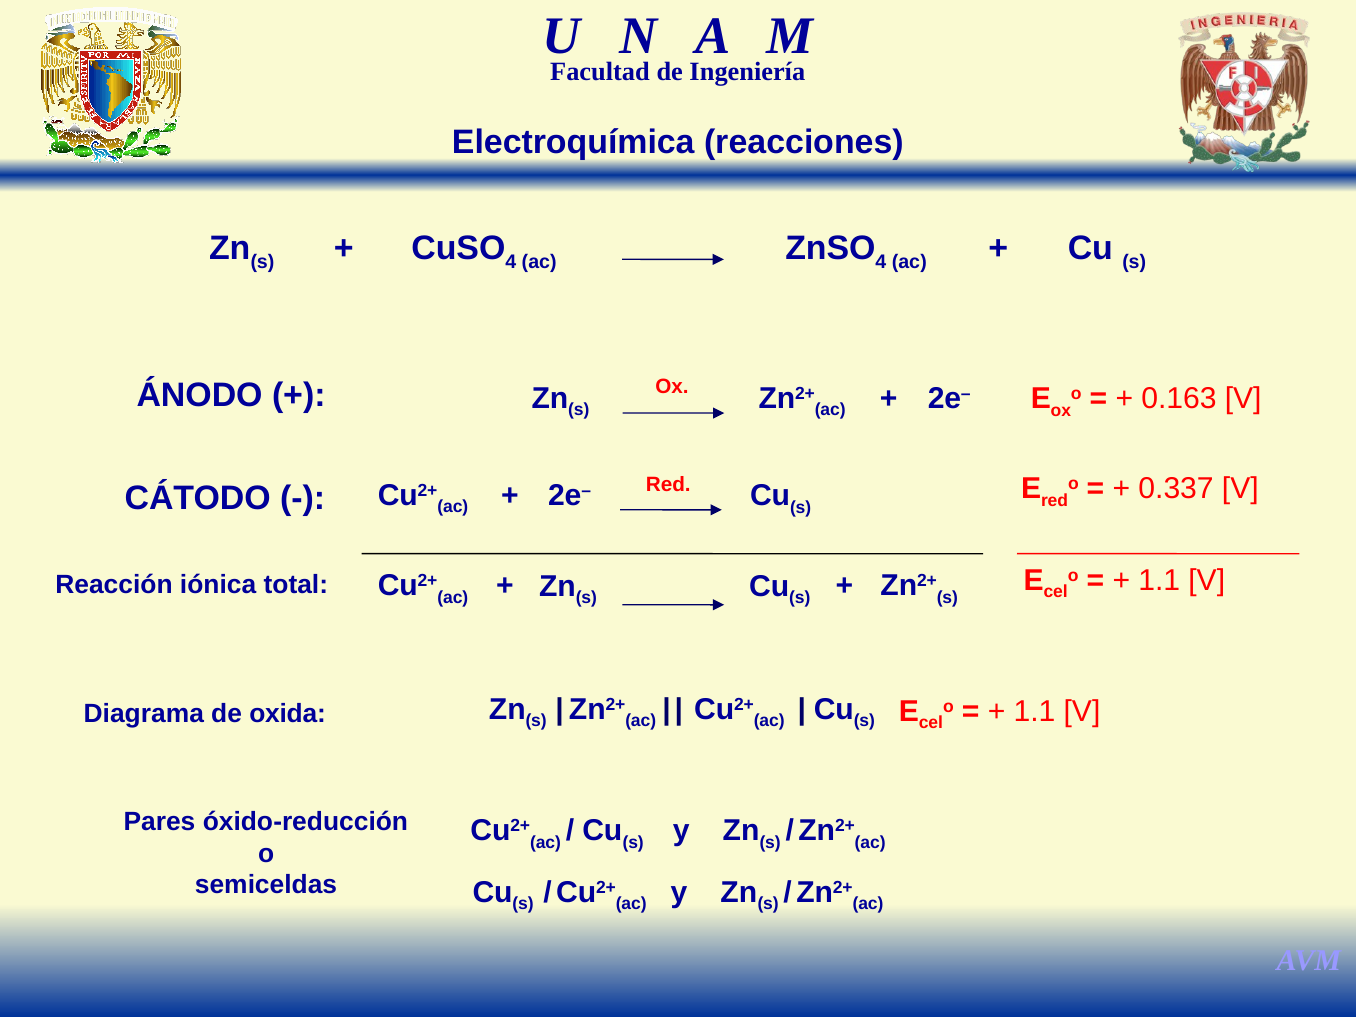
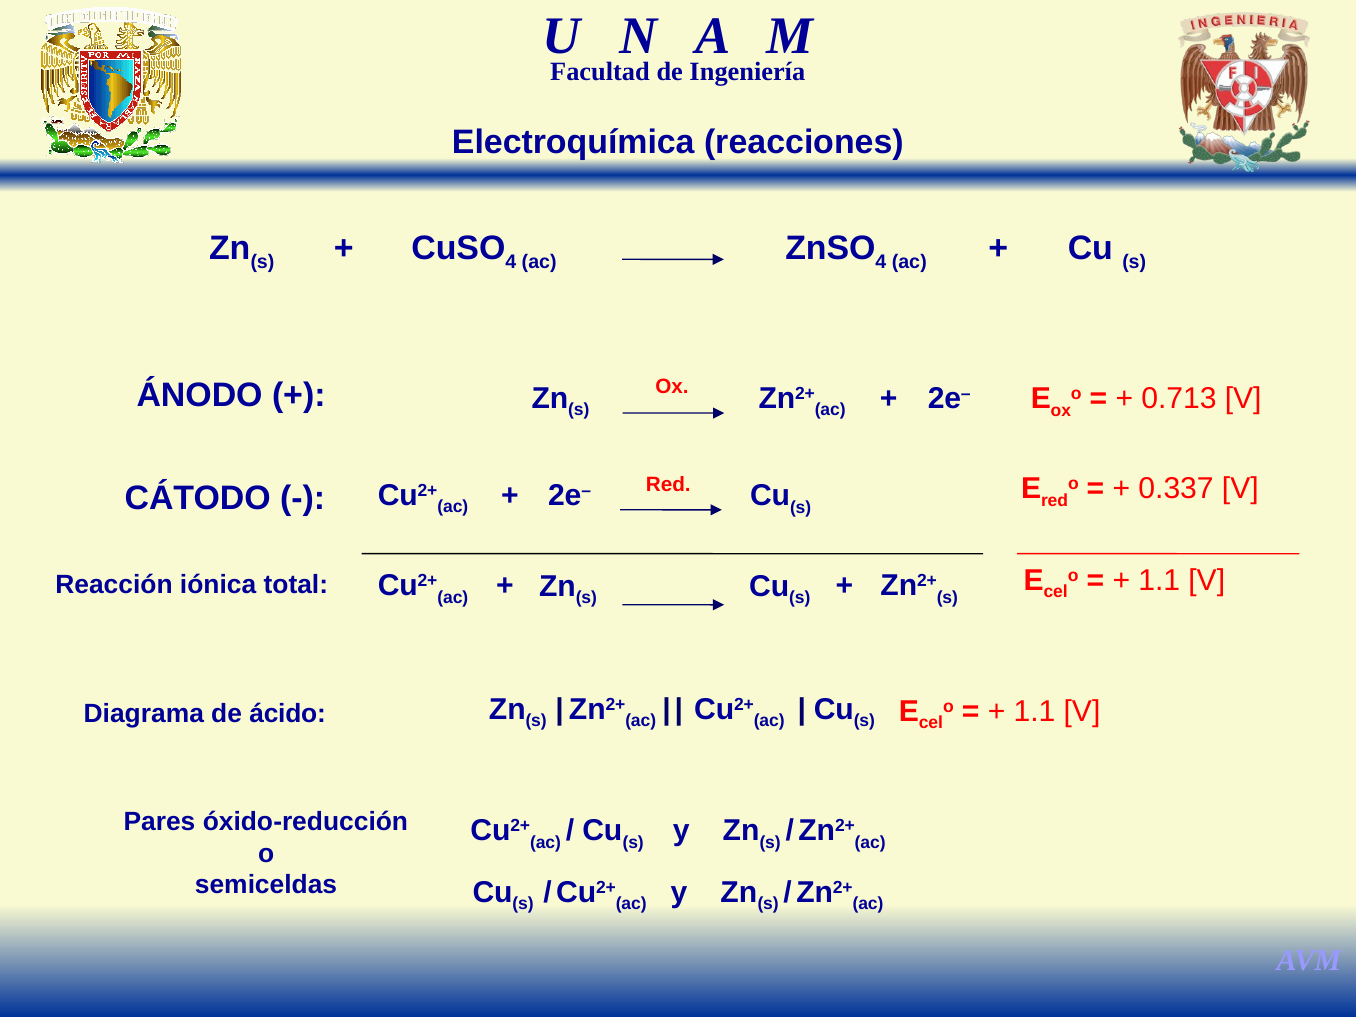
0.163: 0.163 -> 0.713
oxida: oxida -> ácido
